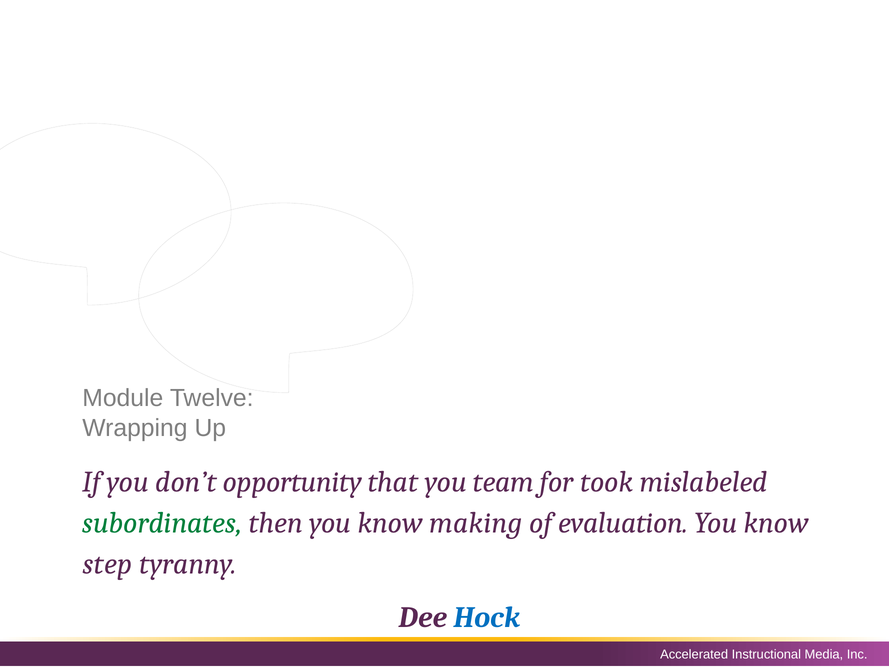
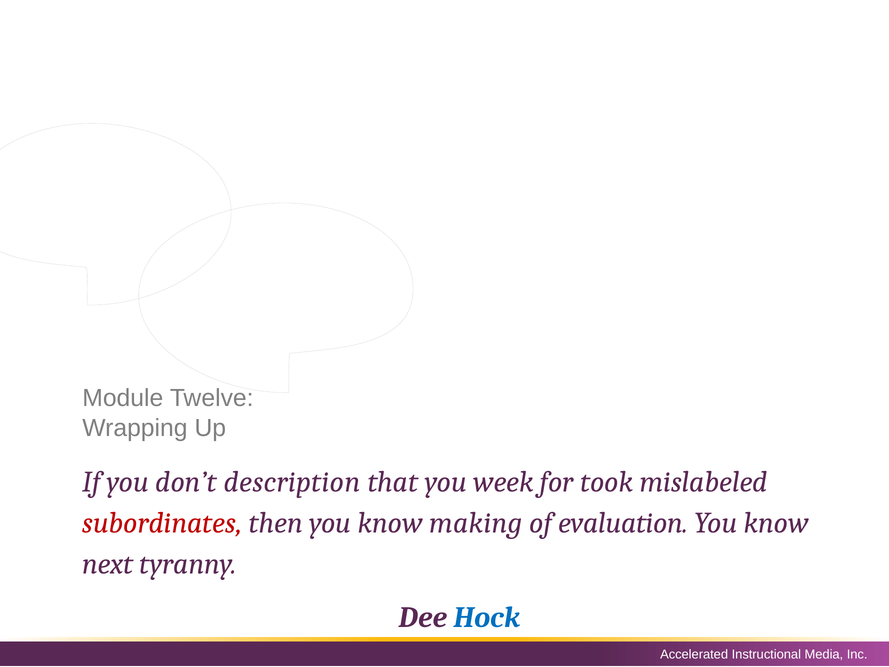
opportunity: opportunity -> description
team: team -> week
subordinates colour: green -> red
step: step -> next
